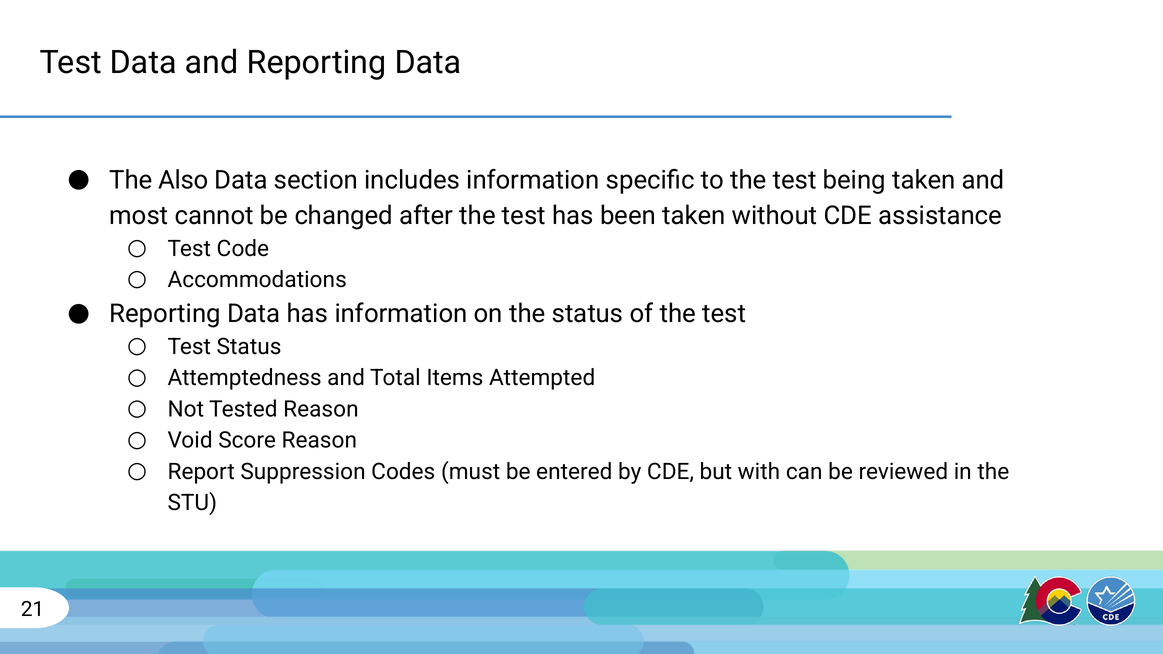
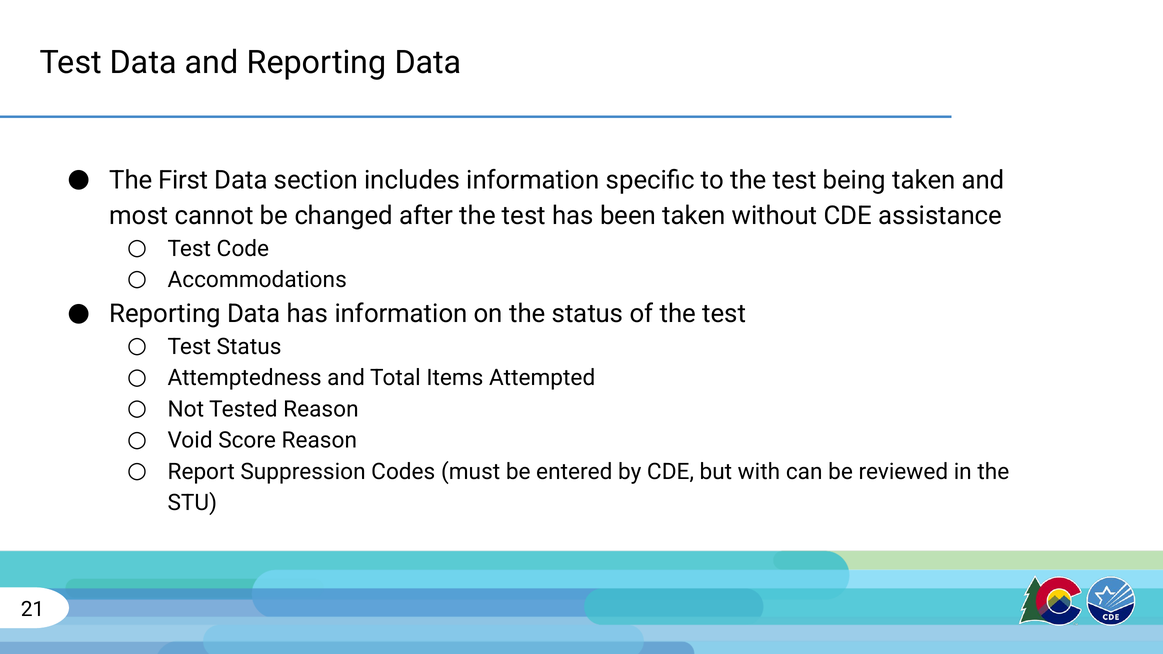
Also: Also -> First
